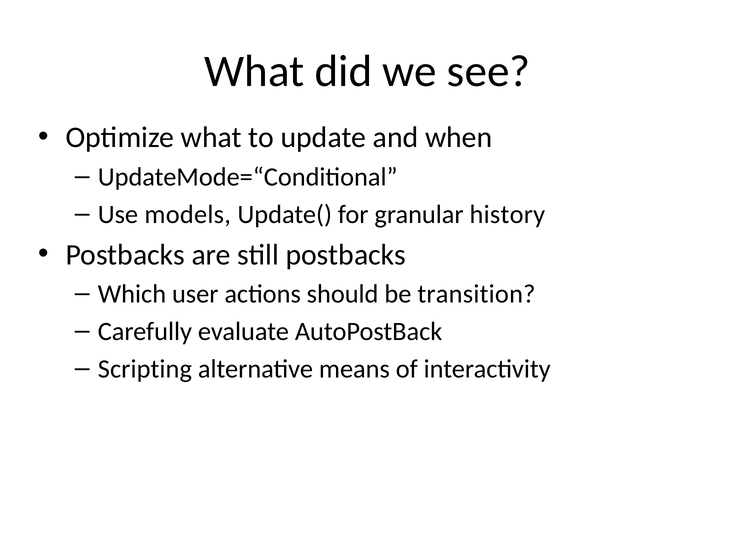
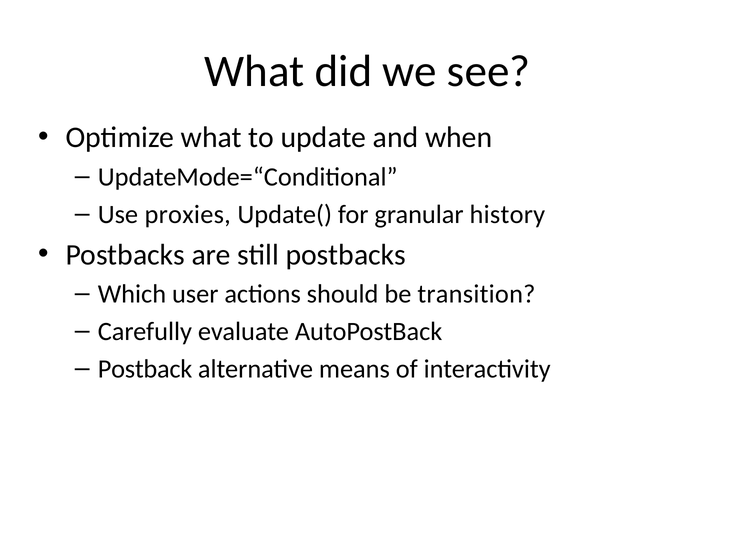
models: models -> proxies
Scripting: Scripting -> Postback
